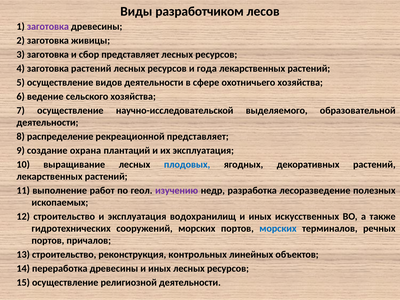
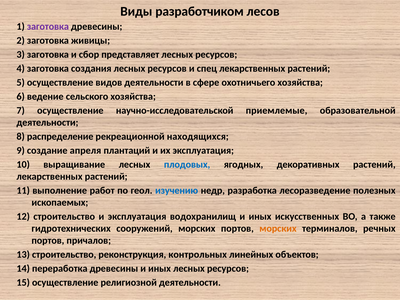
заготовка растений: растений -> создания
года: года -> спец
выделяемого: выделяемого -> приемлемые
рекреационной представляет: представляет -> находящихся
охрана: охрана -> апреля
изучению colour: purple -> blue
морских at (278, 228) colour: blue -> orange
